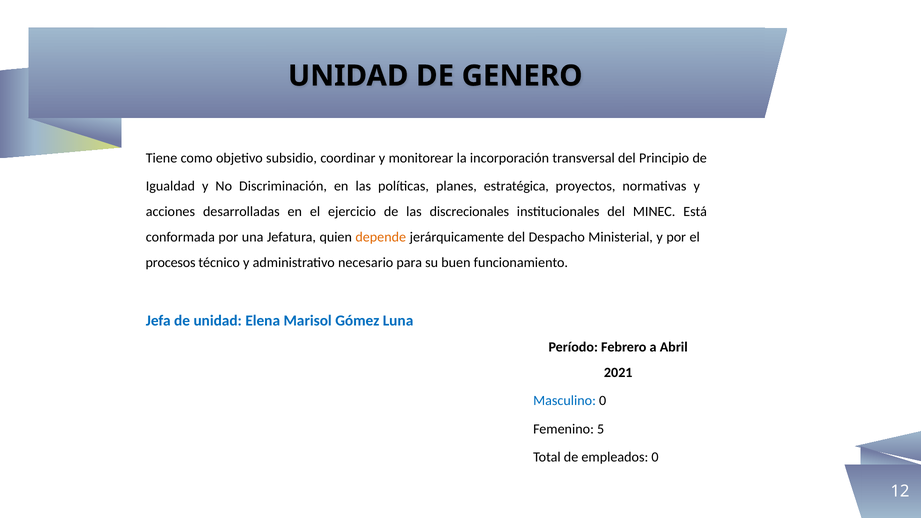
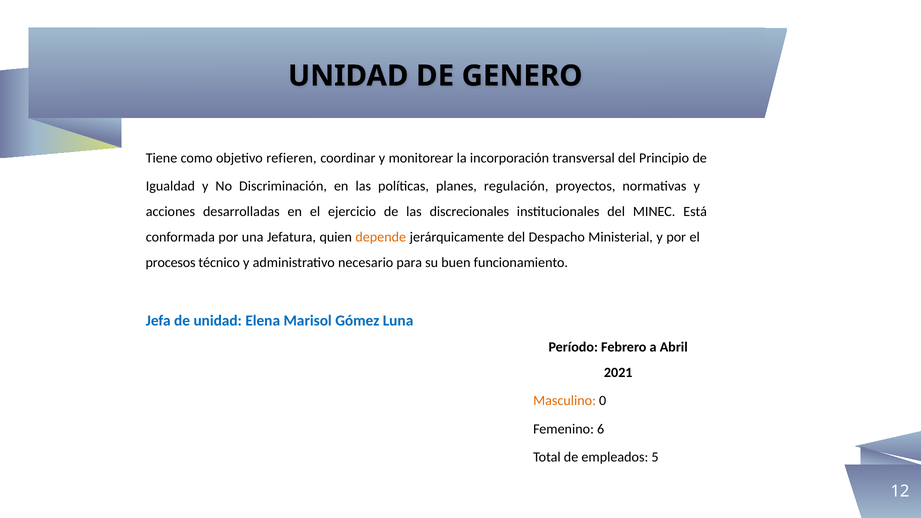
subsidio: subsidio -> refieren
estratégica: estratégica -> regulación
Masculino colour: blue -> orange
5: 5 -> 6
empleados 0: 0 -> 5
